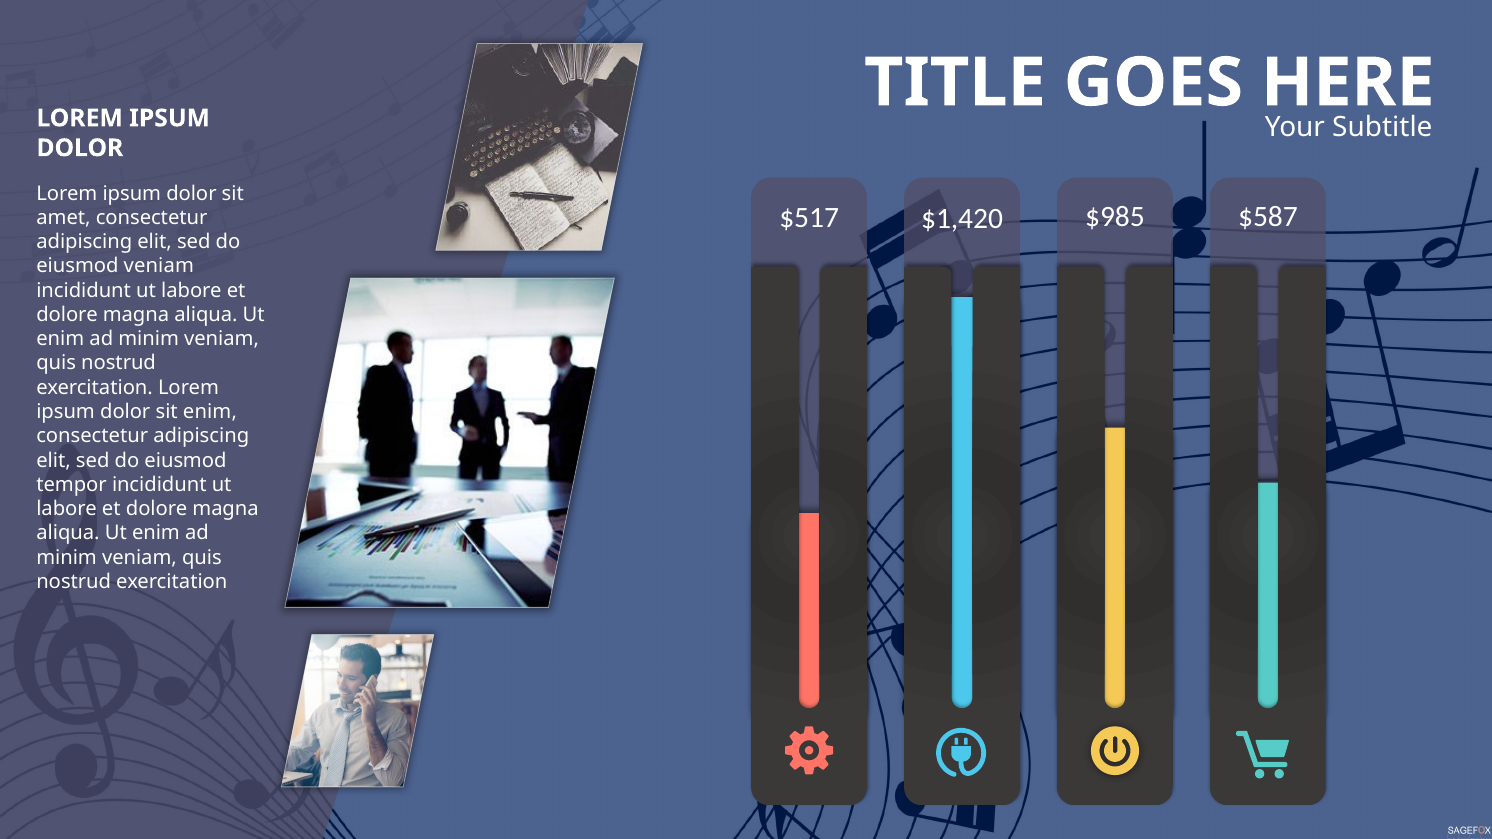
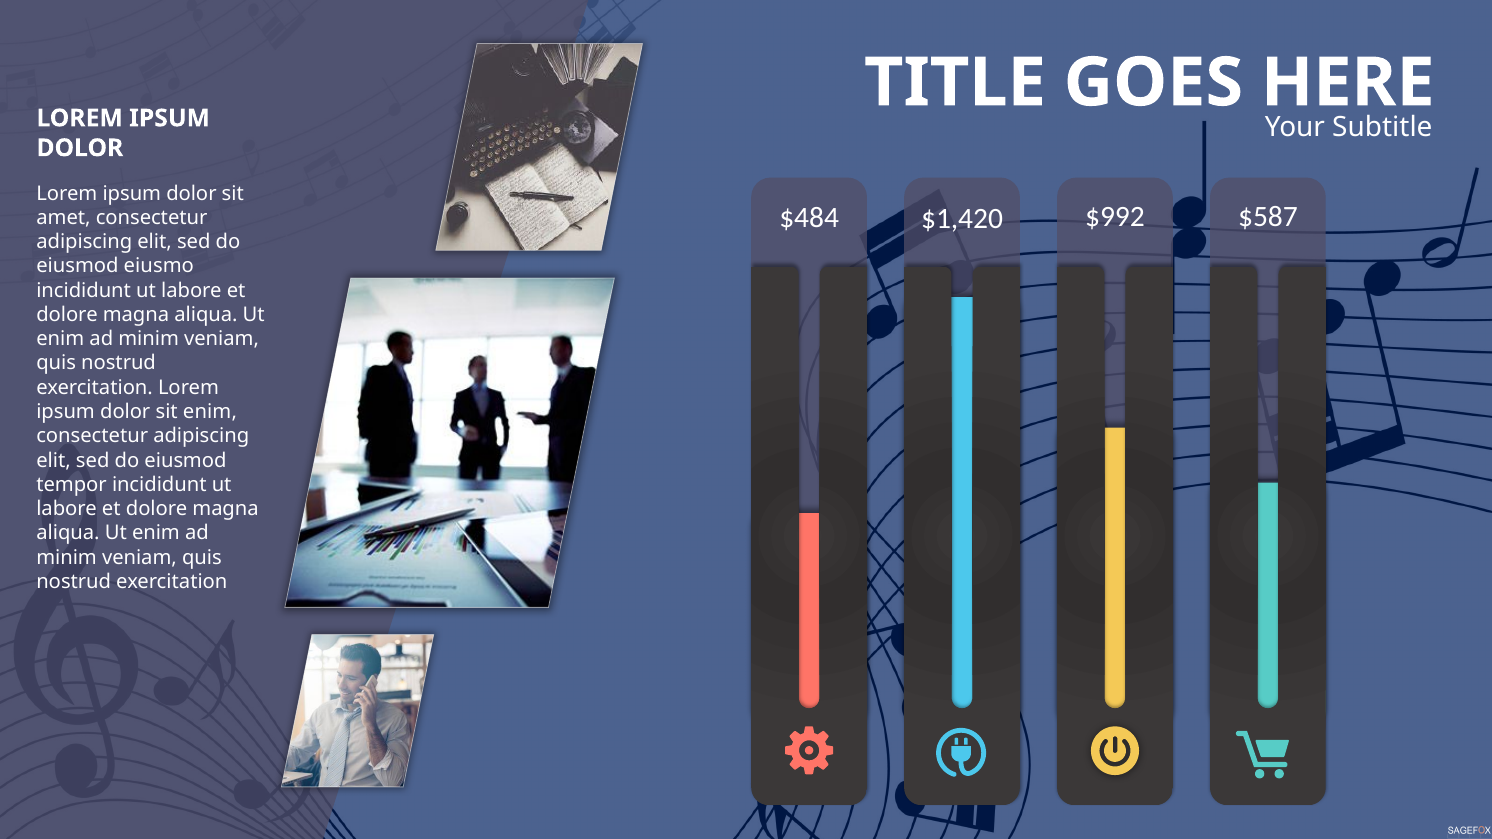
$517: $517 -> $484
$985: $985 -> $992
eiusmod veniam: veniam -> eiusmo
